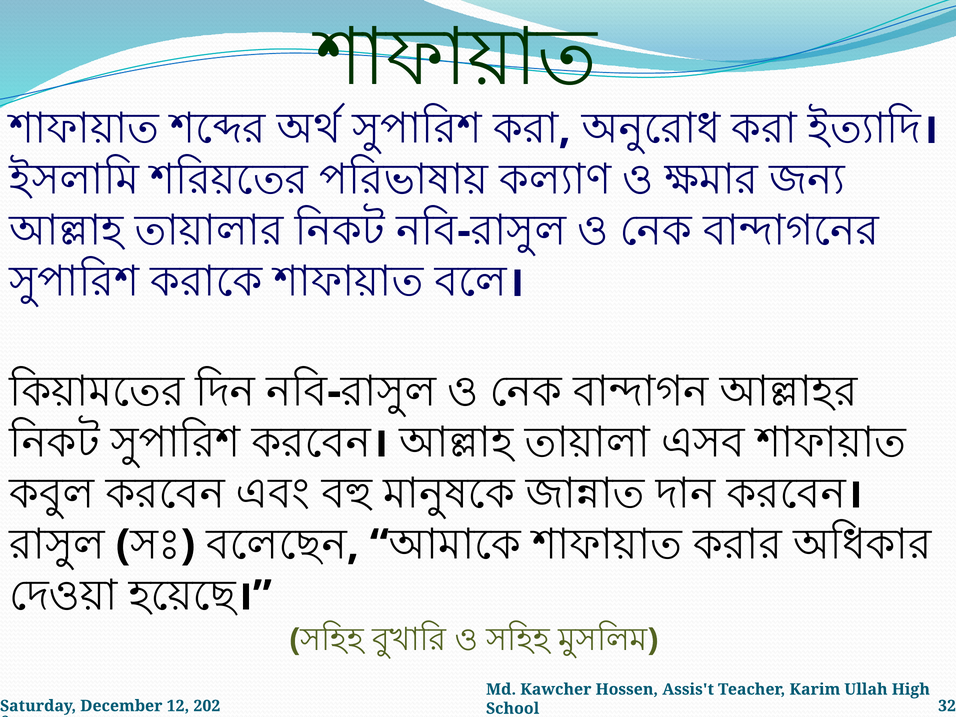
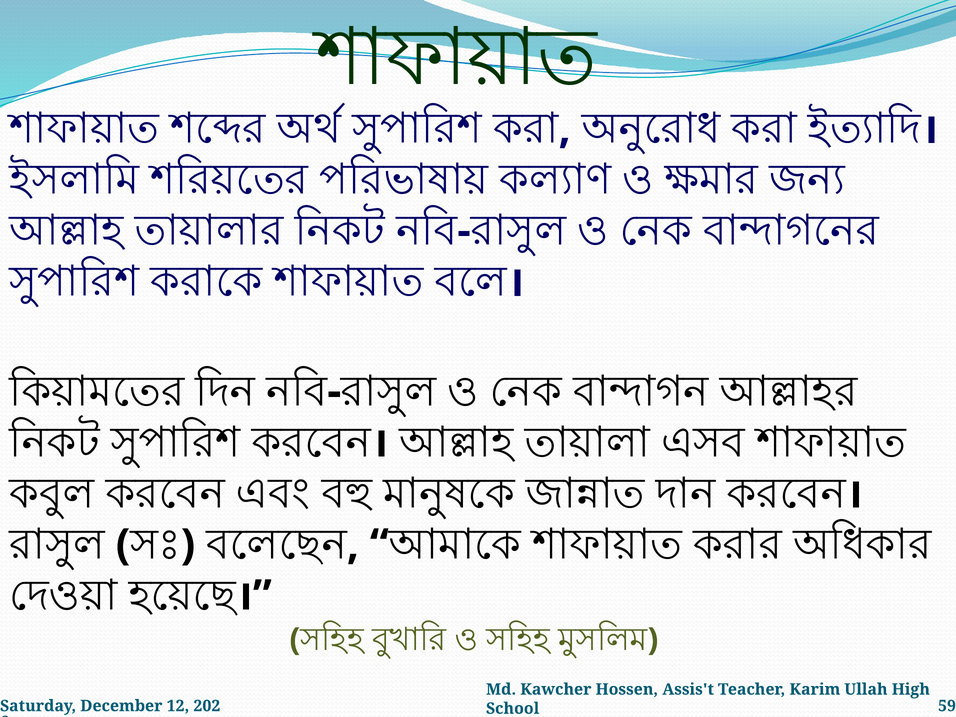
32: 32 -> 59
